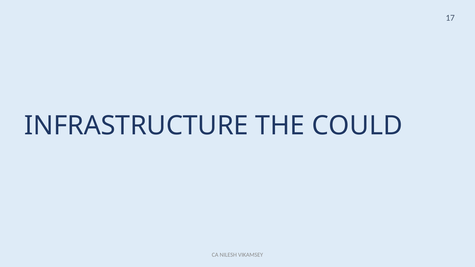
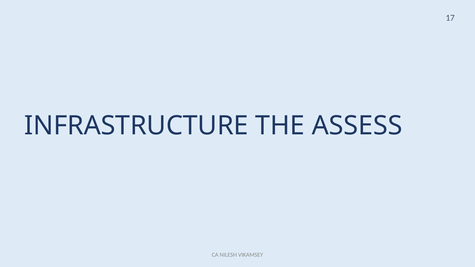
COULD: COULD -> ASSESS
